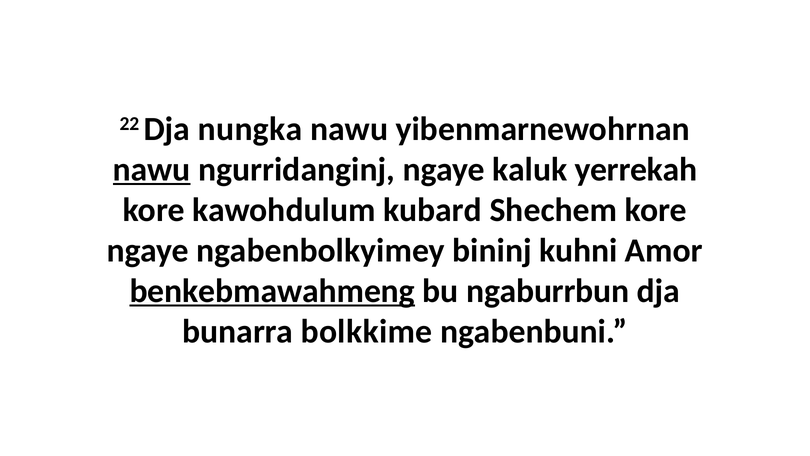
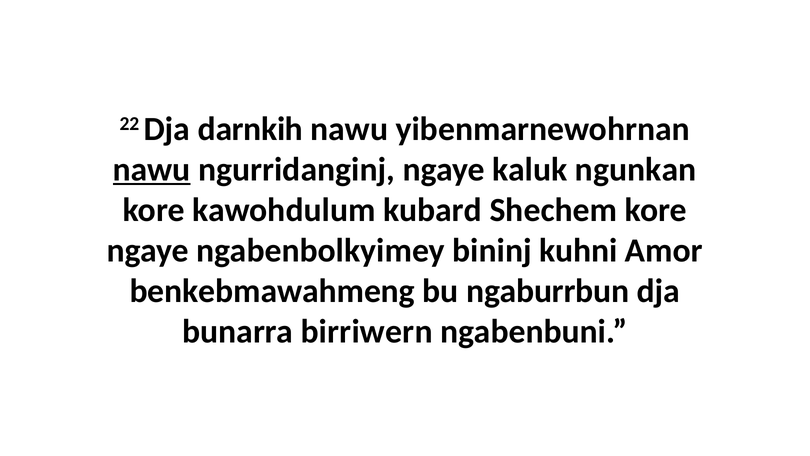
nungka: nungka -> darnkih
yerrekah: yerrekah -> ngunkan
benkebmawahmeng underline: present -> none
bolkkime: bolkkime -> birriwern
